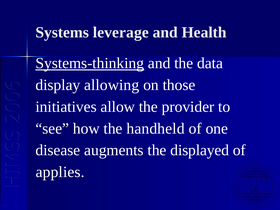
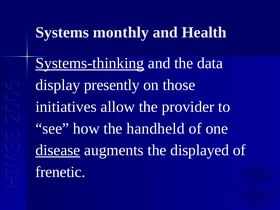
leverage: leverage -> monthly
allowing: allowing -> presently
disease underline: none -> present
applies: applies -> frenetic
